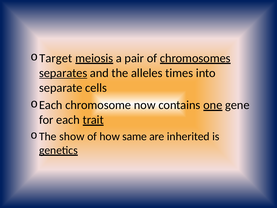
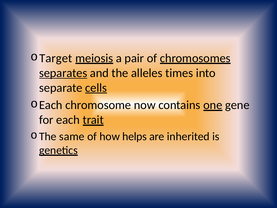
cells underline: none -> present
show: show -> same
same: same -> helps
